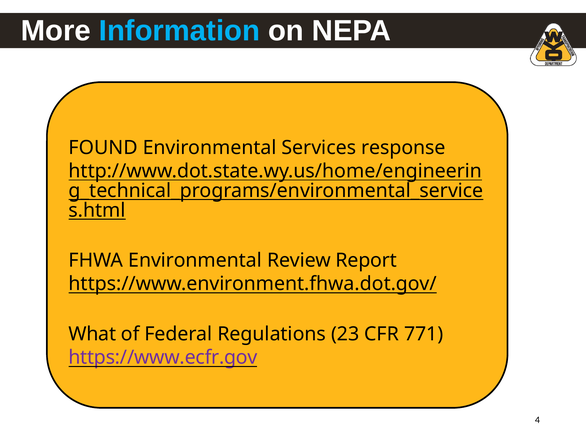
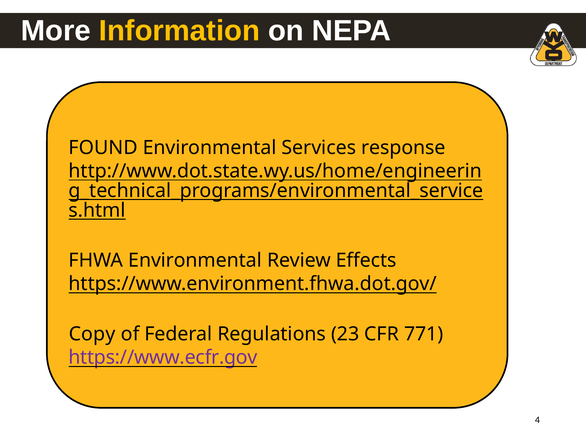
Information colour: light blue -> yellow
Report: Report -> Effects
What: What -> Copy
